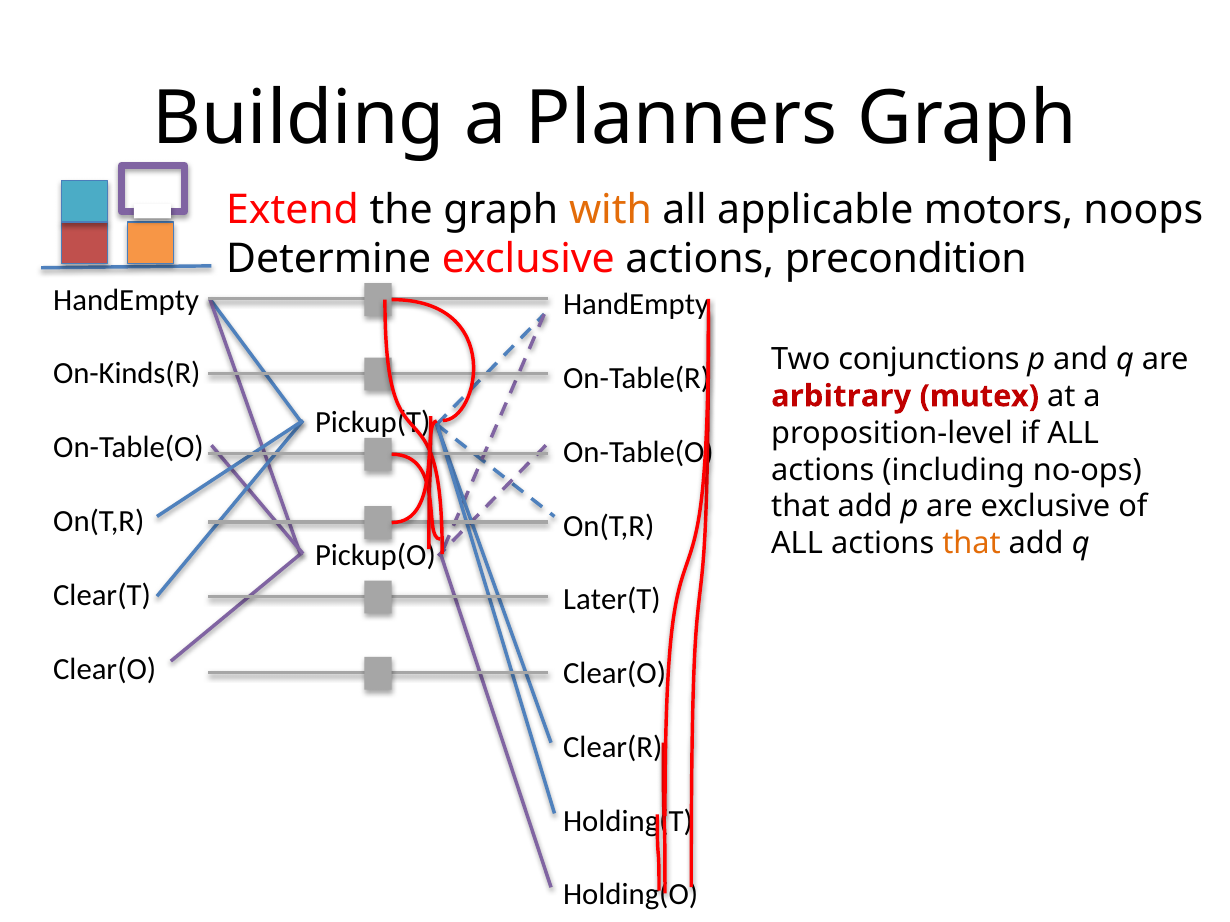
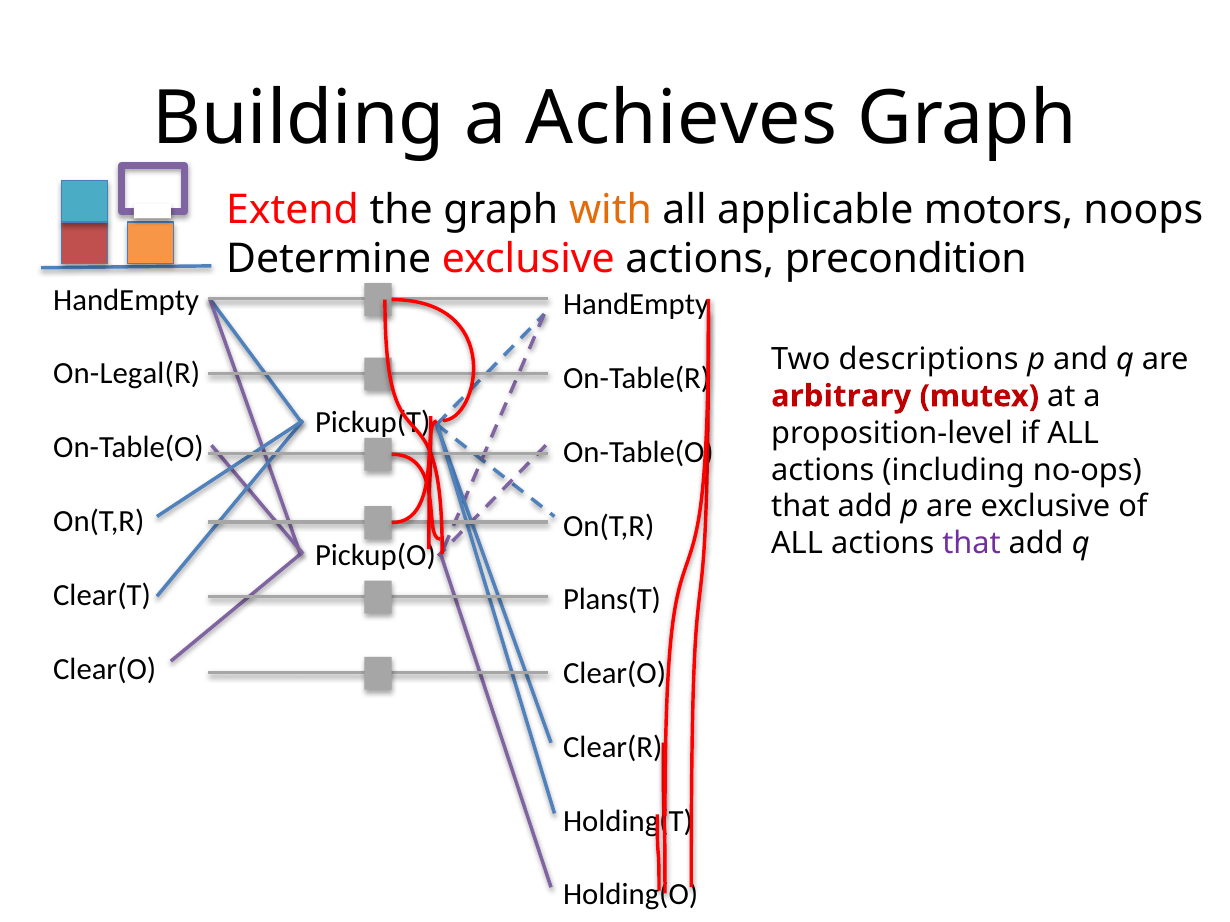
Planners: Planners -> Achieves
conjunctions: conjunctions -> descriptions
On-Kinds(R: On-Kinds(R -> On-Legal(R
that at (971, 544) colour: orange -> purple
Later(T: Later(T -> Plans(T
